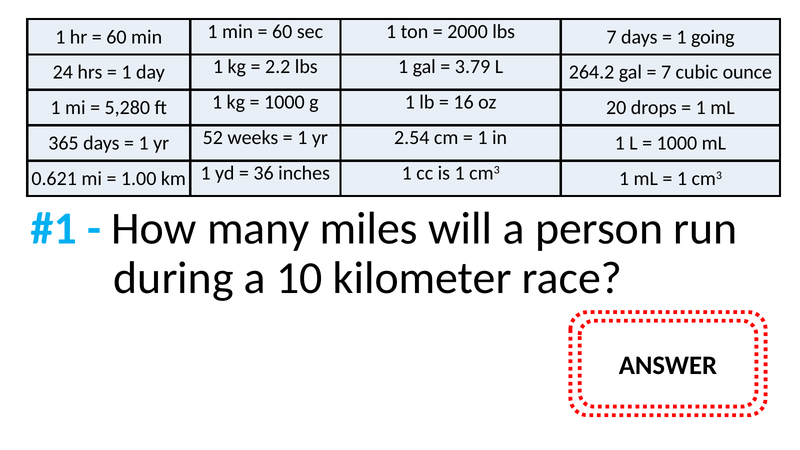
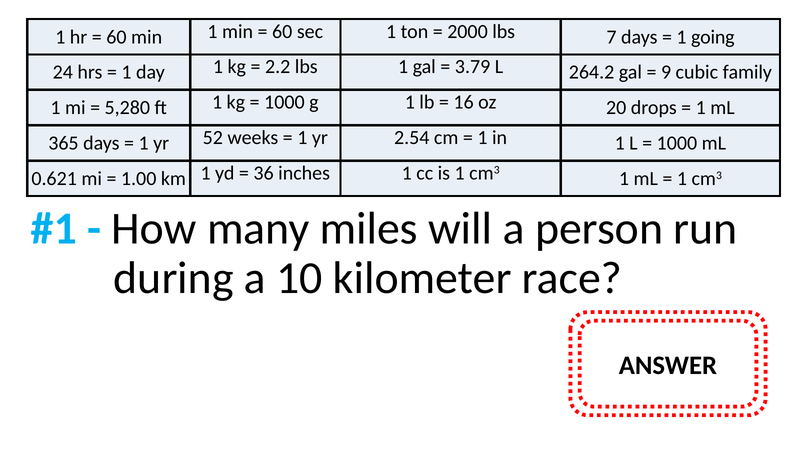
7 at (666, 72): 7 -> 9
ounce: ounce -> family
